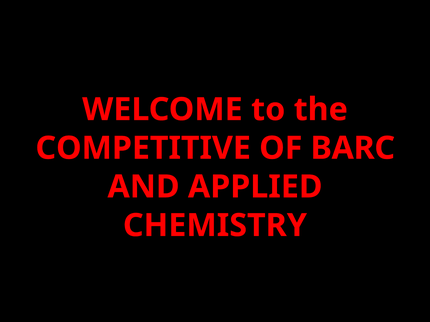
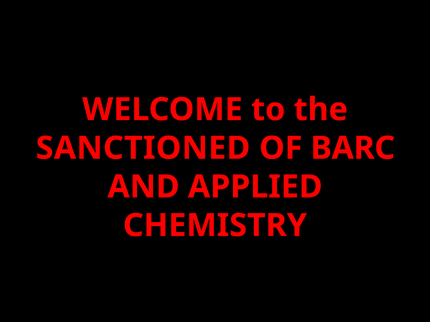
COMPETITIVE: COMPETITIVE -> SANCTIONED
